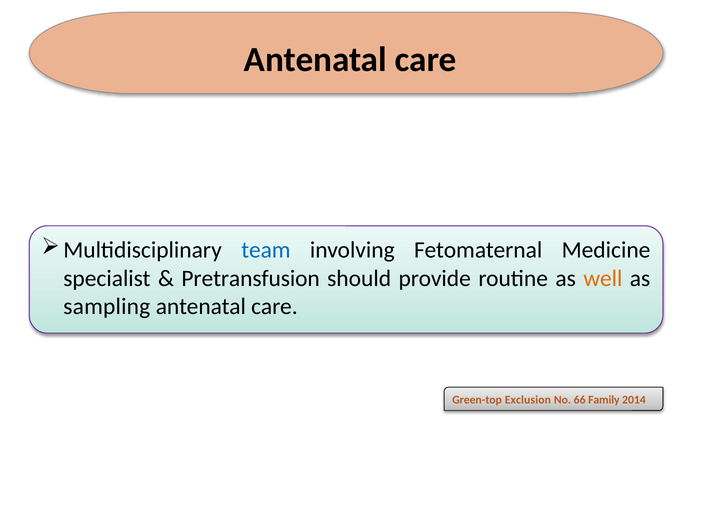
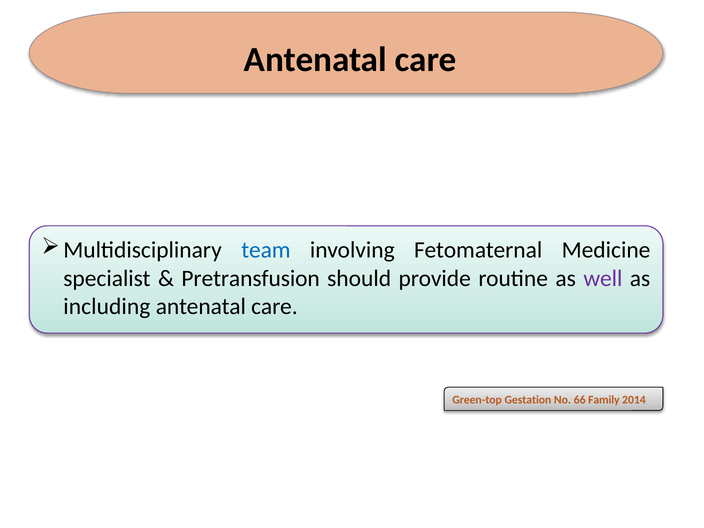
well colour: orange -> purple
sampling: sampling -> including
Exclusion: Exclusion -> Gestation
